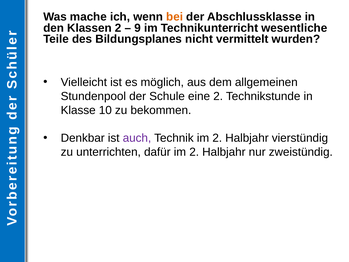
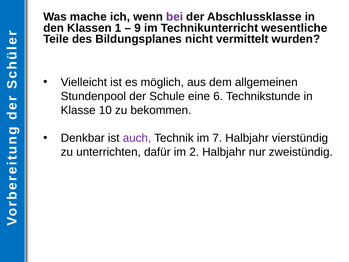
bei colour: orange -> purple
Klassen 2: 2 -> 1
eine 2: 2 -> 6
Technik im 2: 2 -> 7
